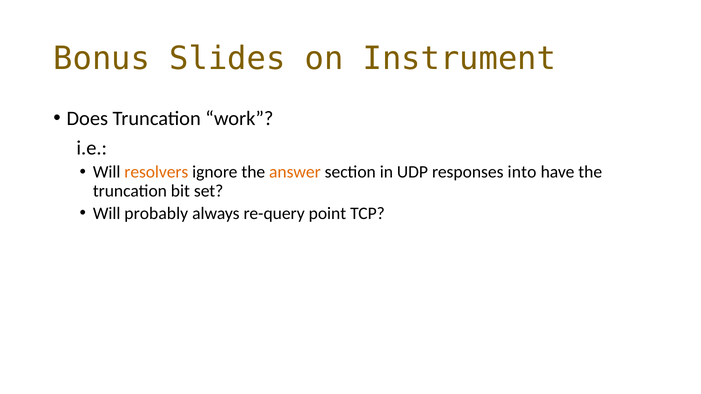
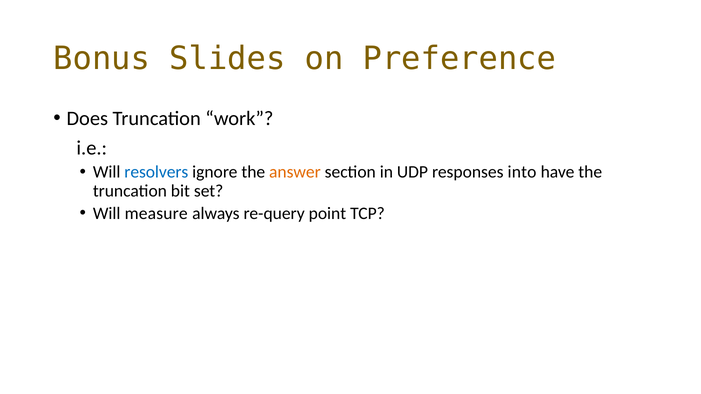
Instrument: Instrument -> Preference
resolvers colour: orange -> blue
probably: probably -> measure
